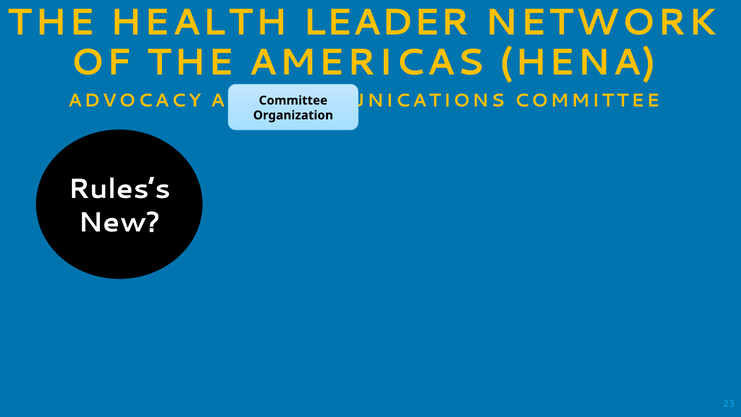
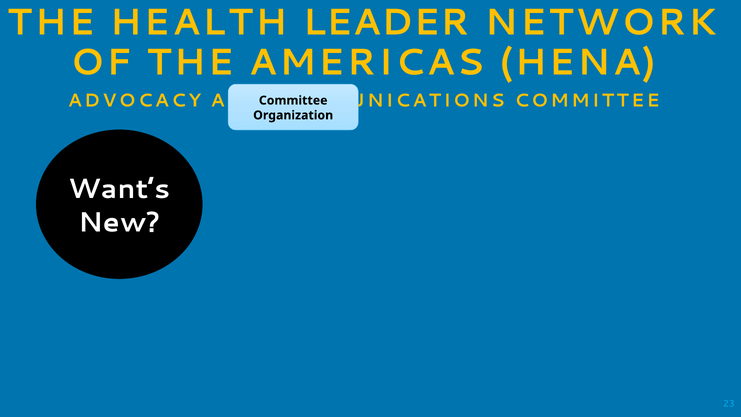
Rules’s: Rules’s -> Want’s
